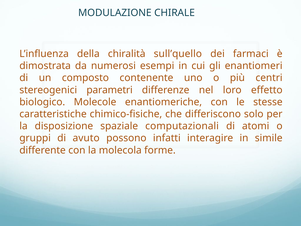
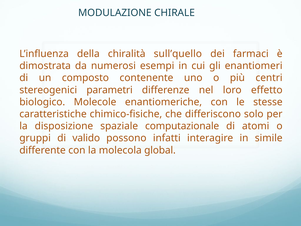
computazionali: computazionali -> computazionale
avuto: avuto -> valido
forme: forme -> global
